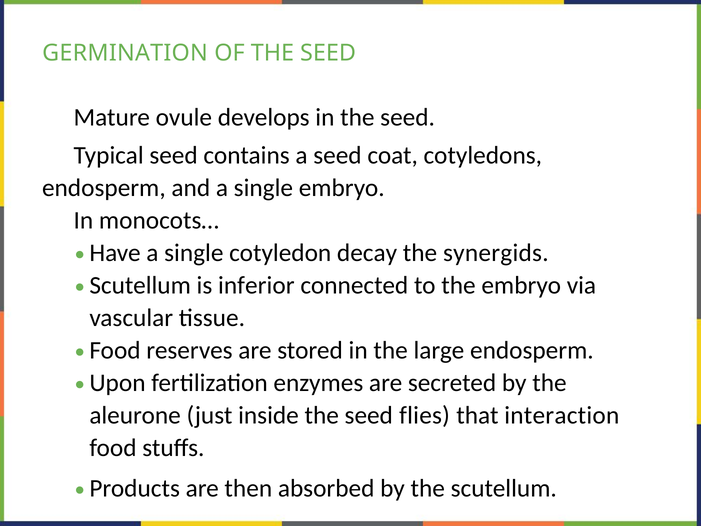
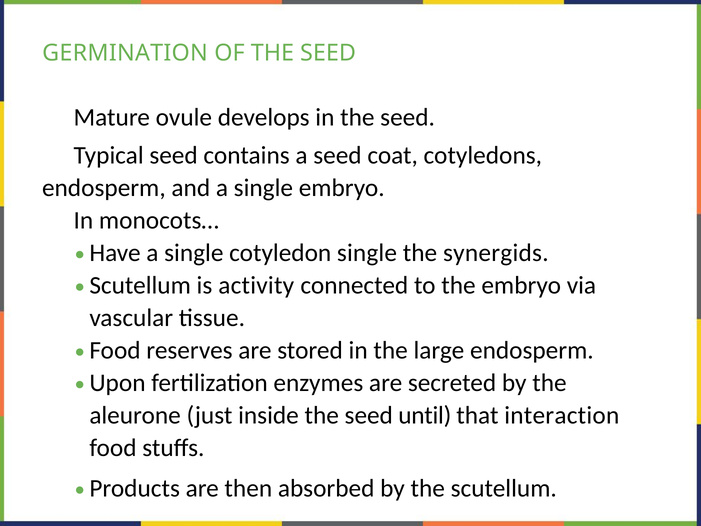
cotyledon decay: decay -> single
inferior: inferior -> activity
flies: flies -> until
